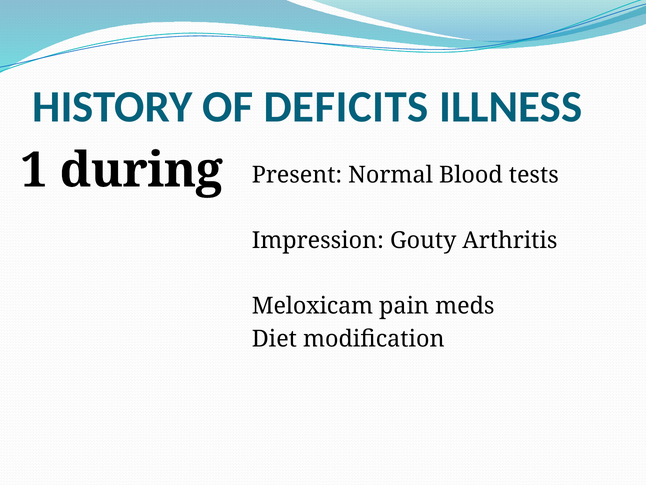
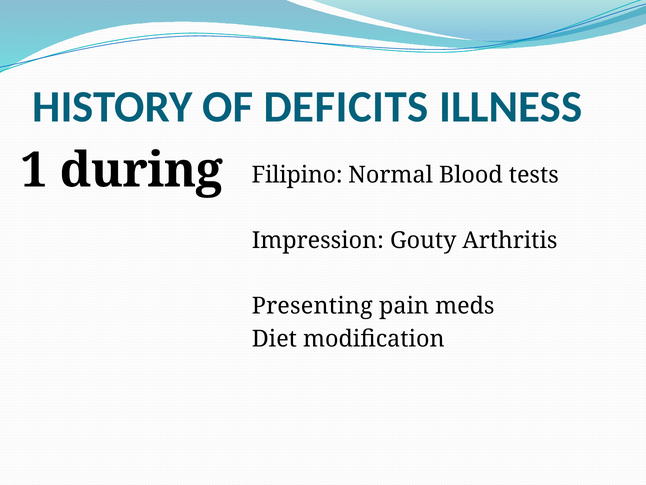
Present: Present -> Filipino
Meloxicam: Meloxicam -> Presenting
